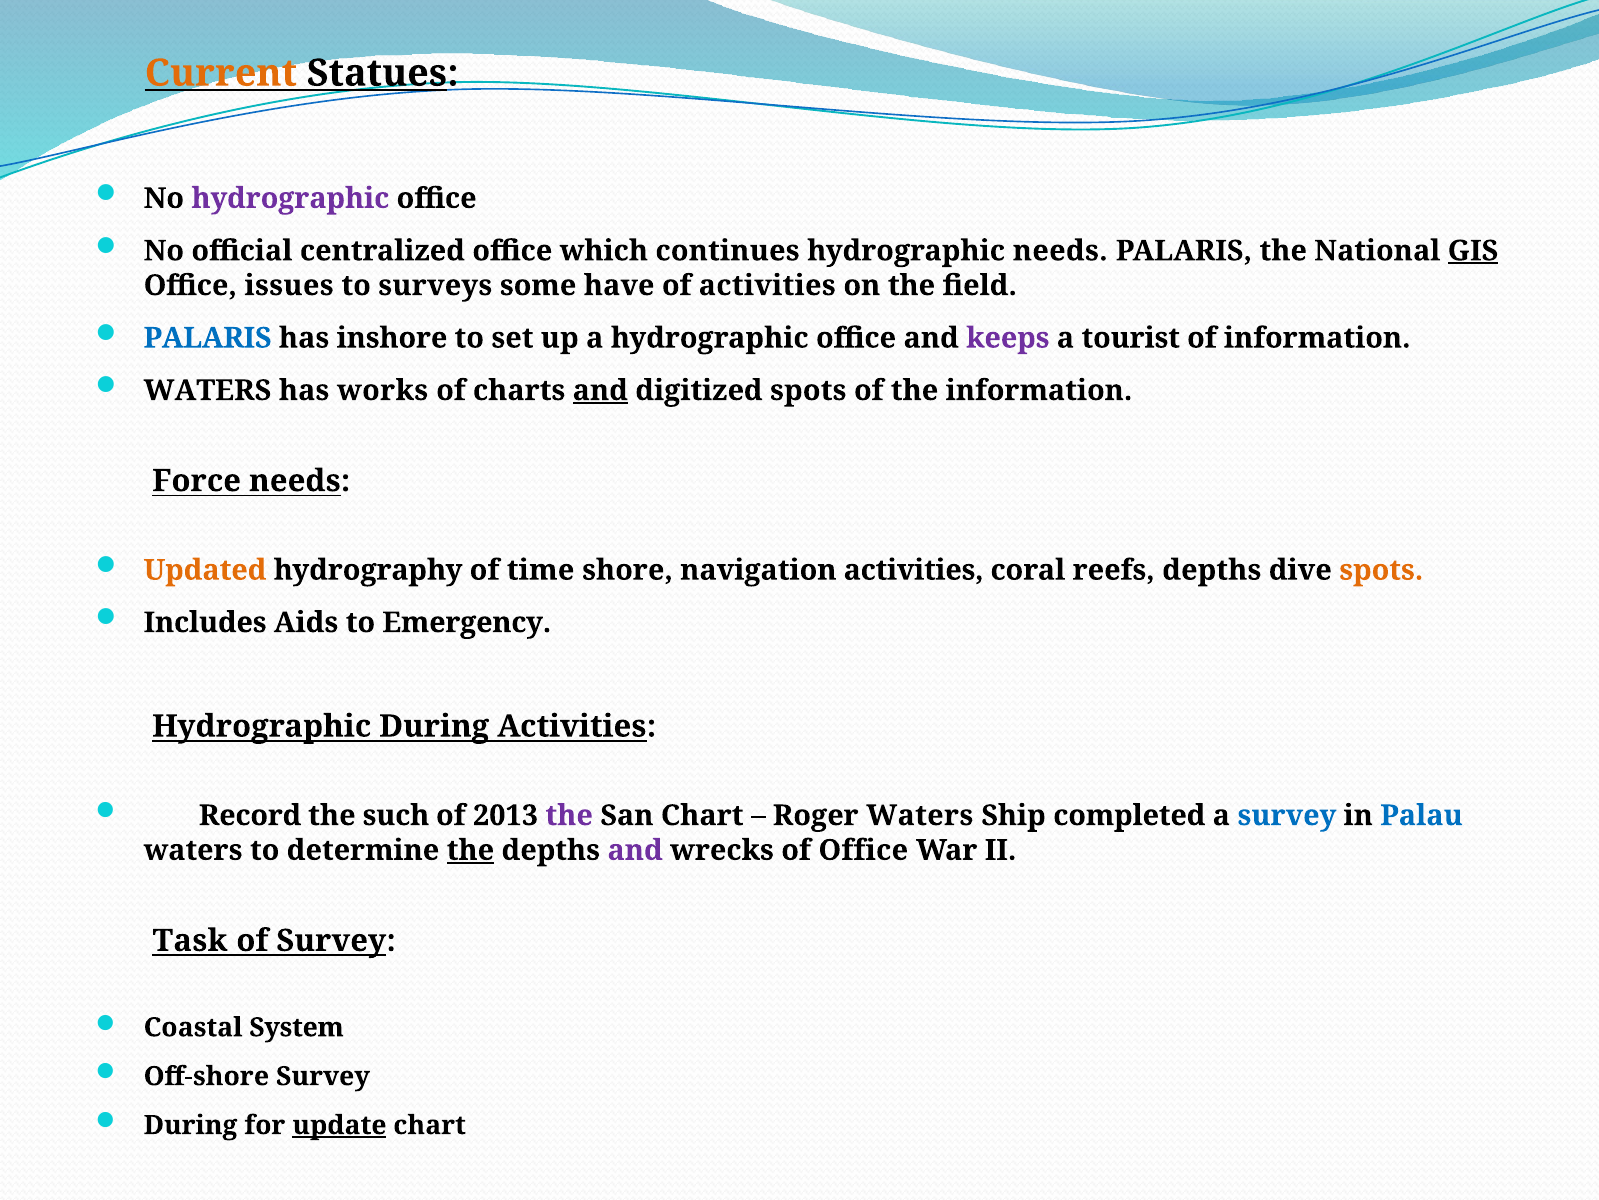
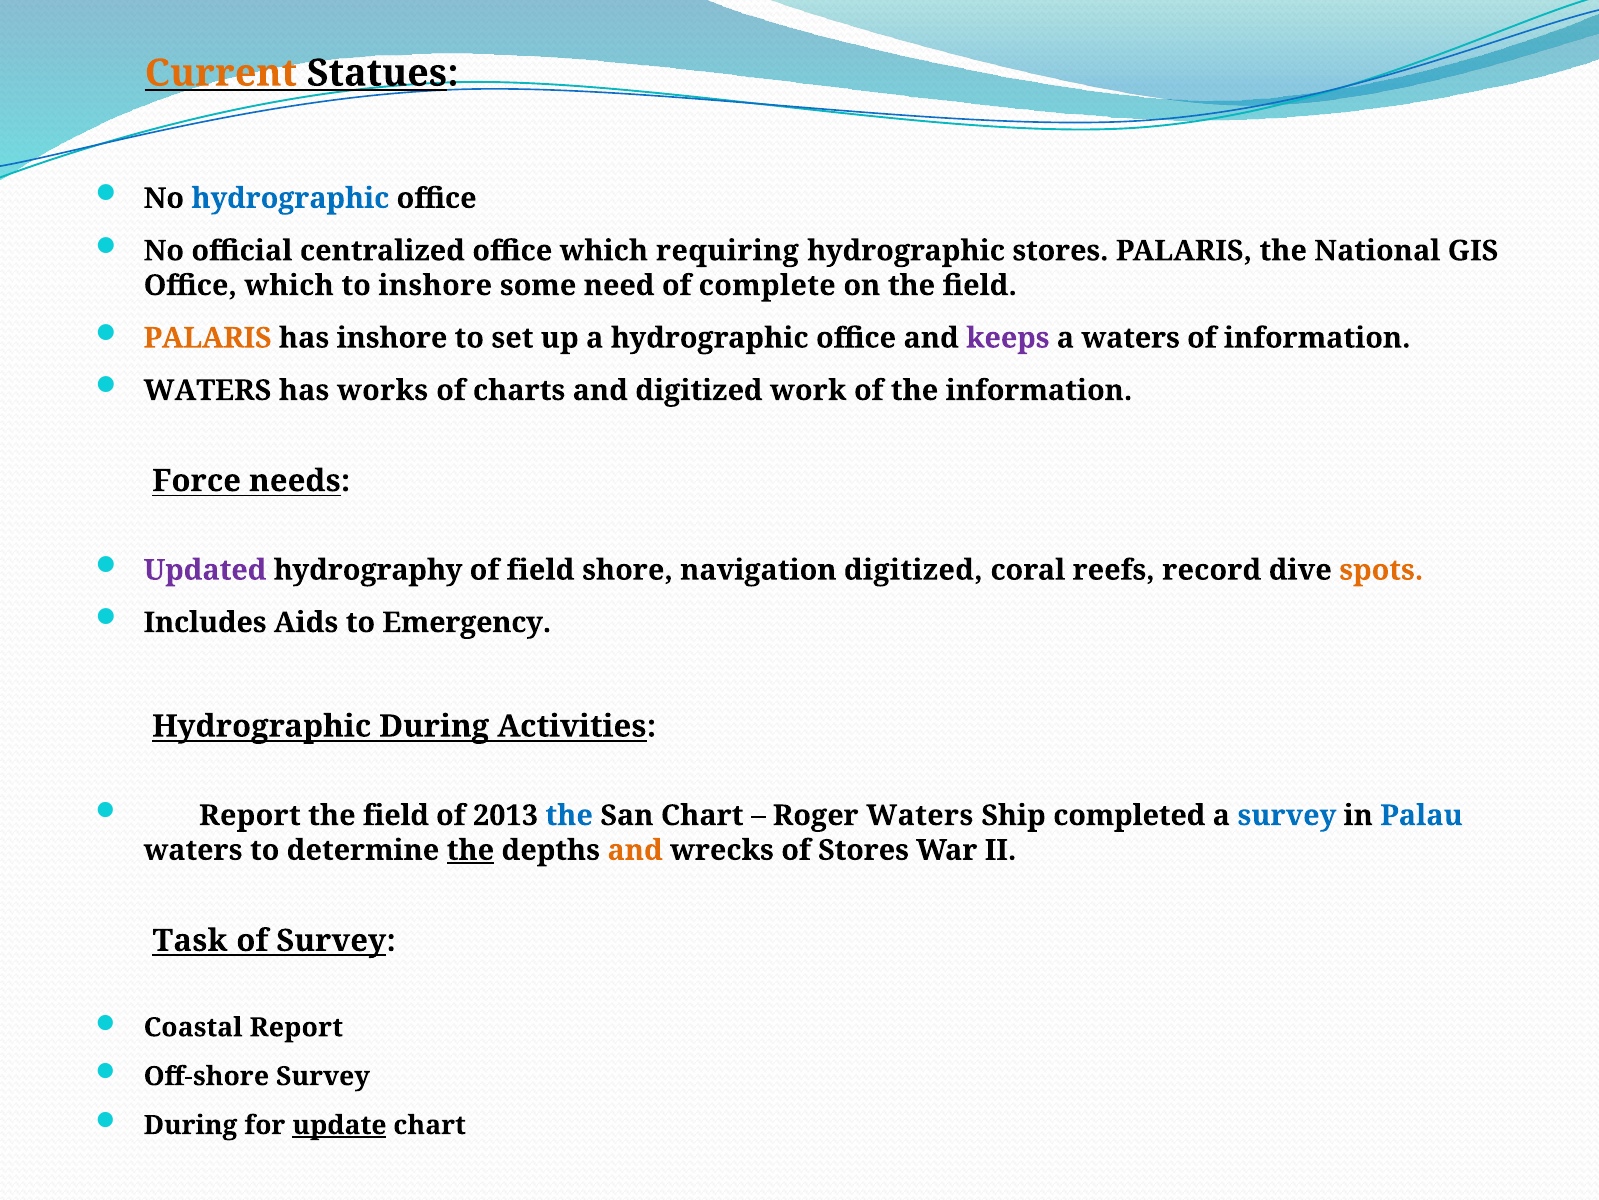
hydrographic at (290, 198) colour: purple -> blue
continues: continues -> requiring
hydrographic needs: needs -> stores
GIS underline: present -> none
issues at (289, 285): issues -> which
to surveys: surveys -> inshore
have: have -> need
of activities: activities -> complete
PALARIS at (208, 338) colour: blue -> orange
a tourist: tourist -> waters
and at (600, 390) underline: present -> none
digitized spots: spots -> work
Updated colour: orange -> purple
of time: time -> field
navigation activities: activities -> digitized
reefs depths: depths -> record
Record at (250, 815): Record -> Report
such at (396, 815): such -> field
the at (569, 815) colour: purple -> blue
and at (635, 850) colour: purple -> orange
of Office: Office -> Stores
Coastal System: System -> Report
